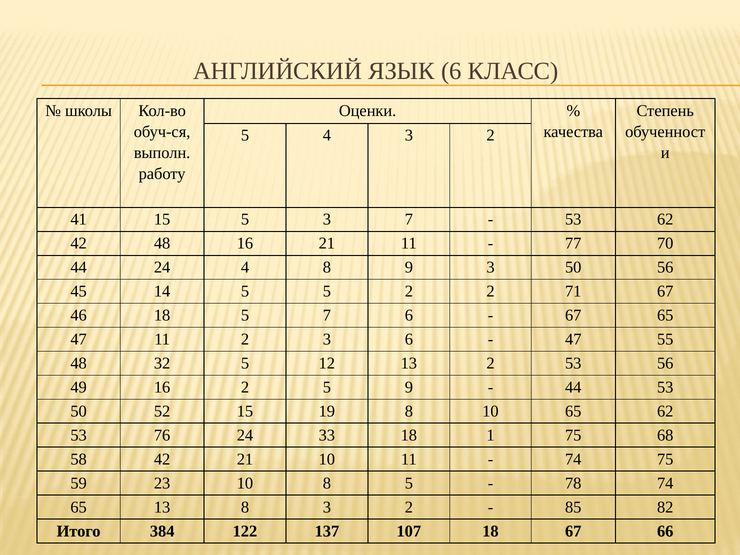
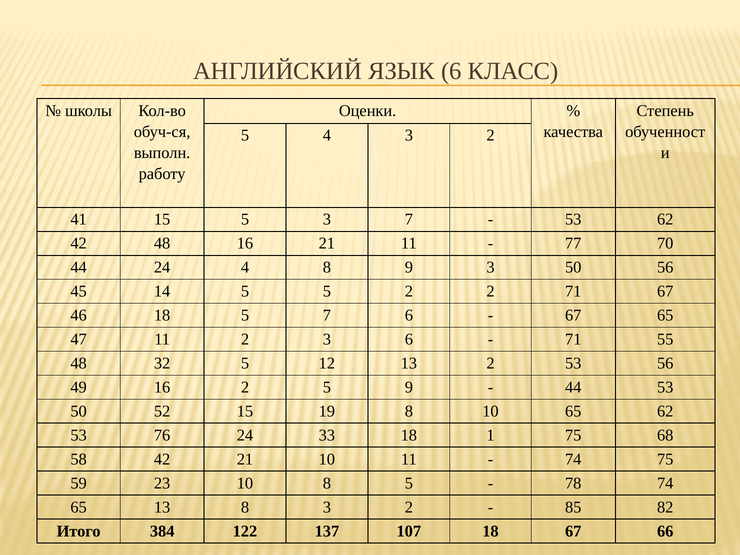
47 at (573, 339): 47 -> 71
